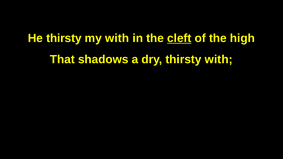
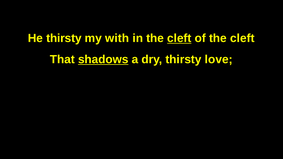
of the high: high -> cleft
shadows underline: none -> present
thirsty with: with -> love
